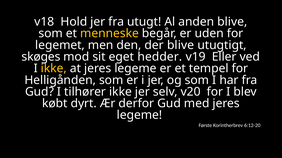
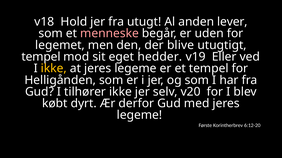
anden blive: blive -> lever
menneske colour: yellow -> pink
skøges at (41, 57): skøges -> tempel
